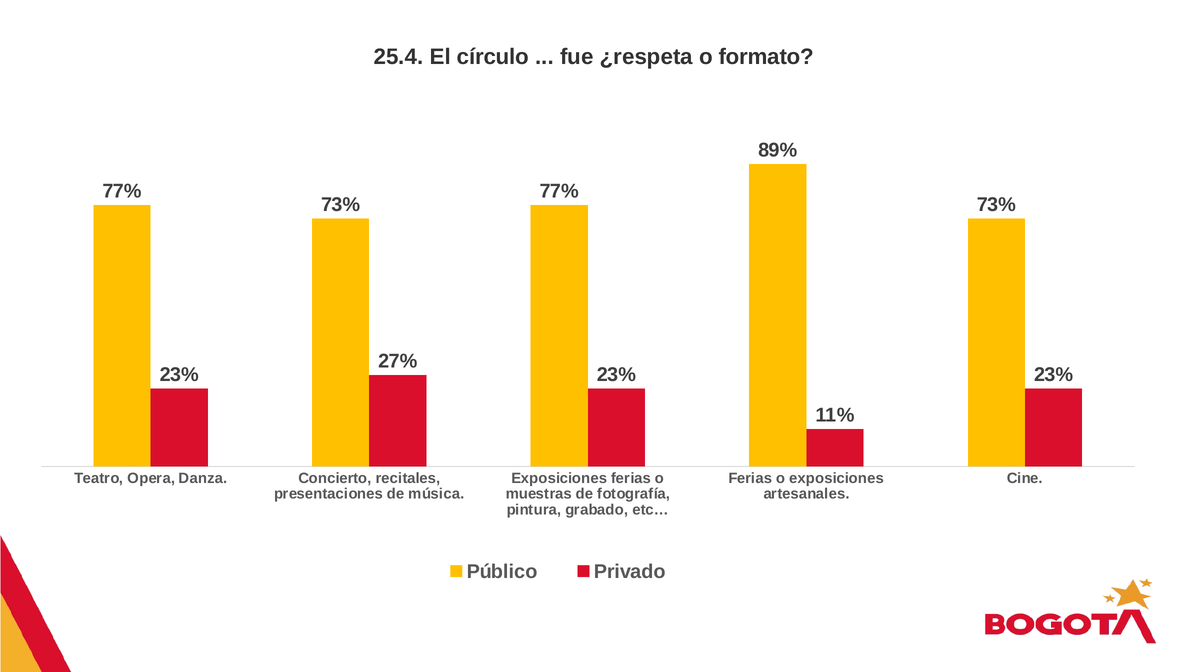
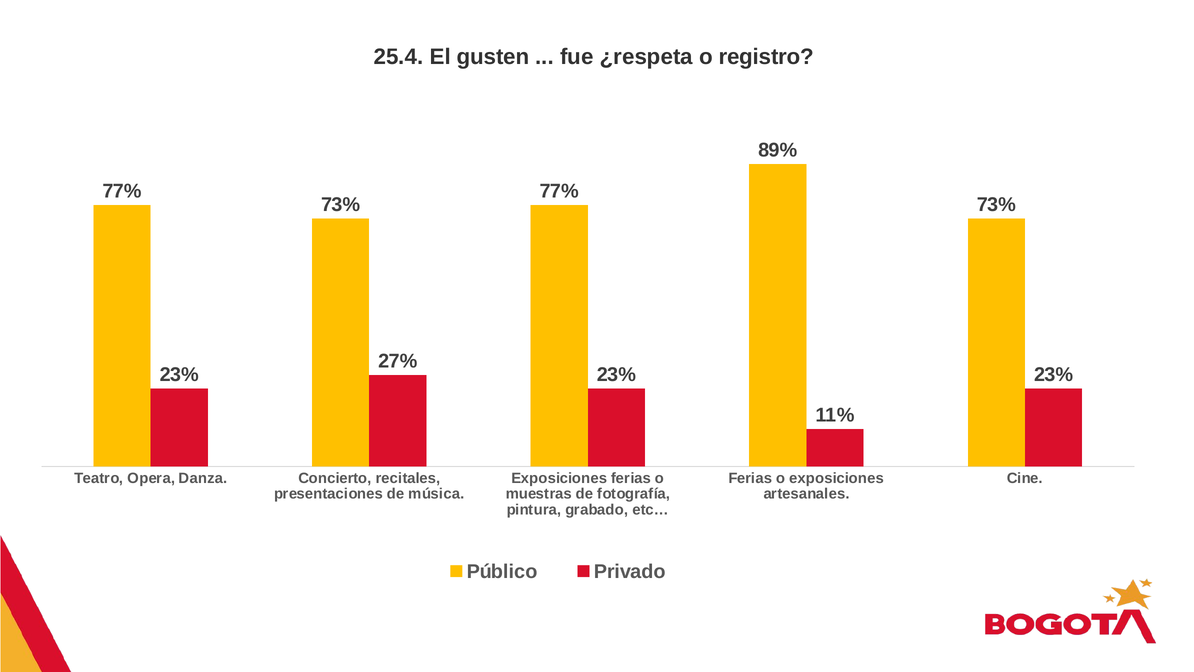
círculo: círculo -> gusten
formato: formato -> registro
